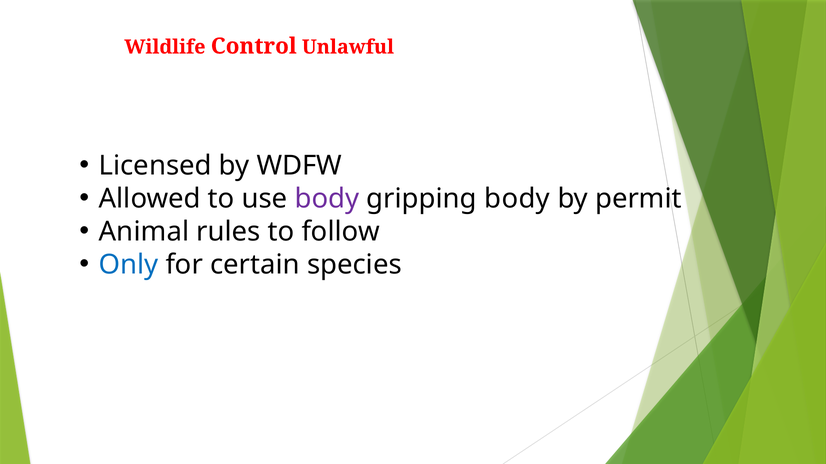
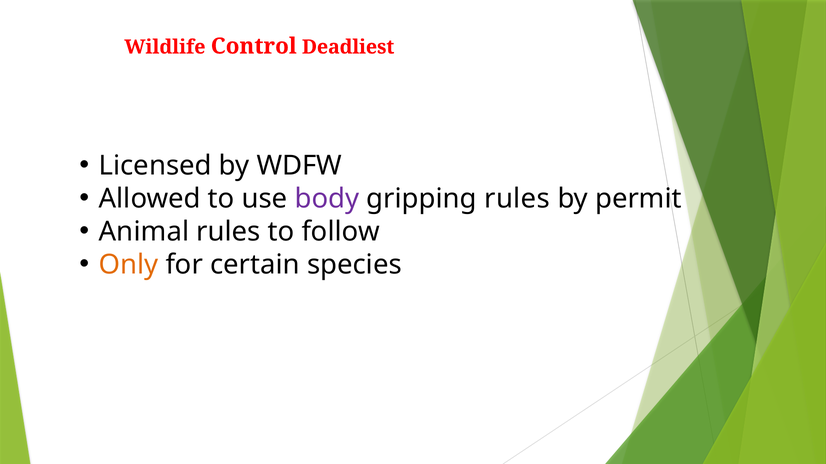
Unlawful: Unlawful -> Deadliest
gripping body: body -> rules
Only colour: blue -> orange
